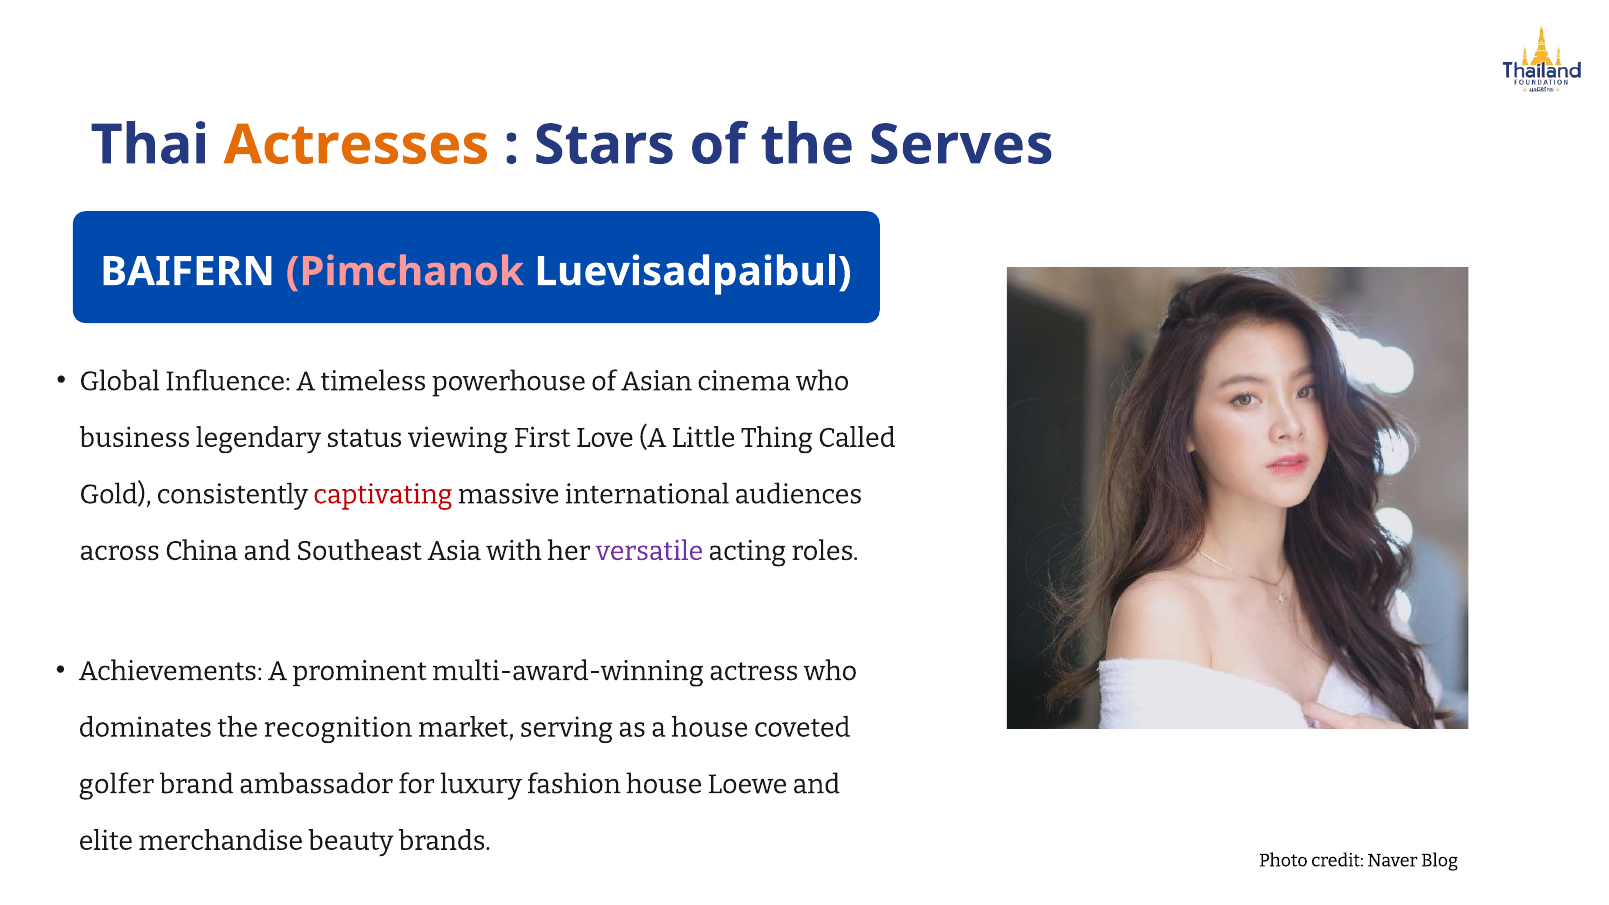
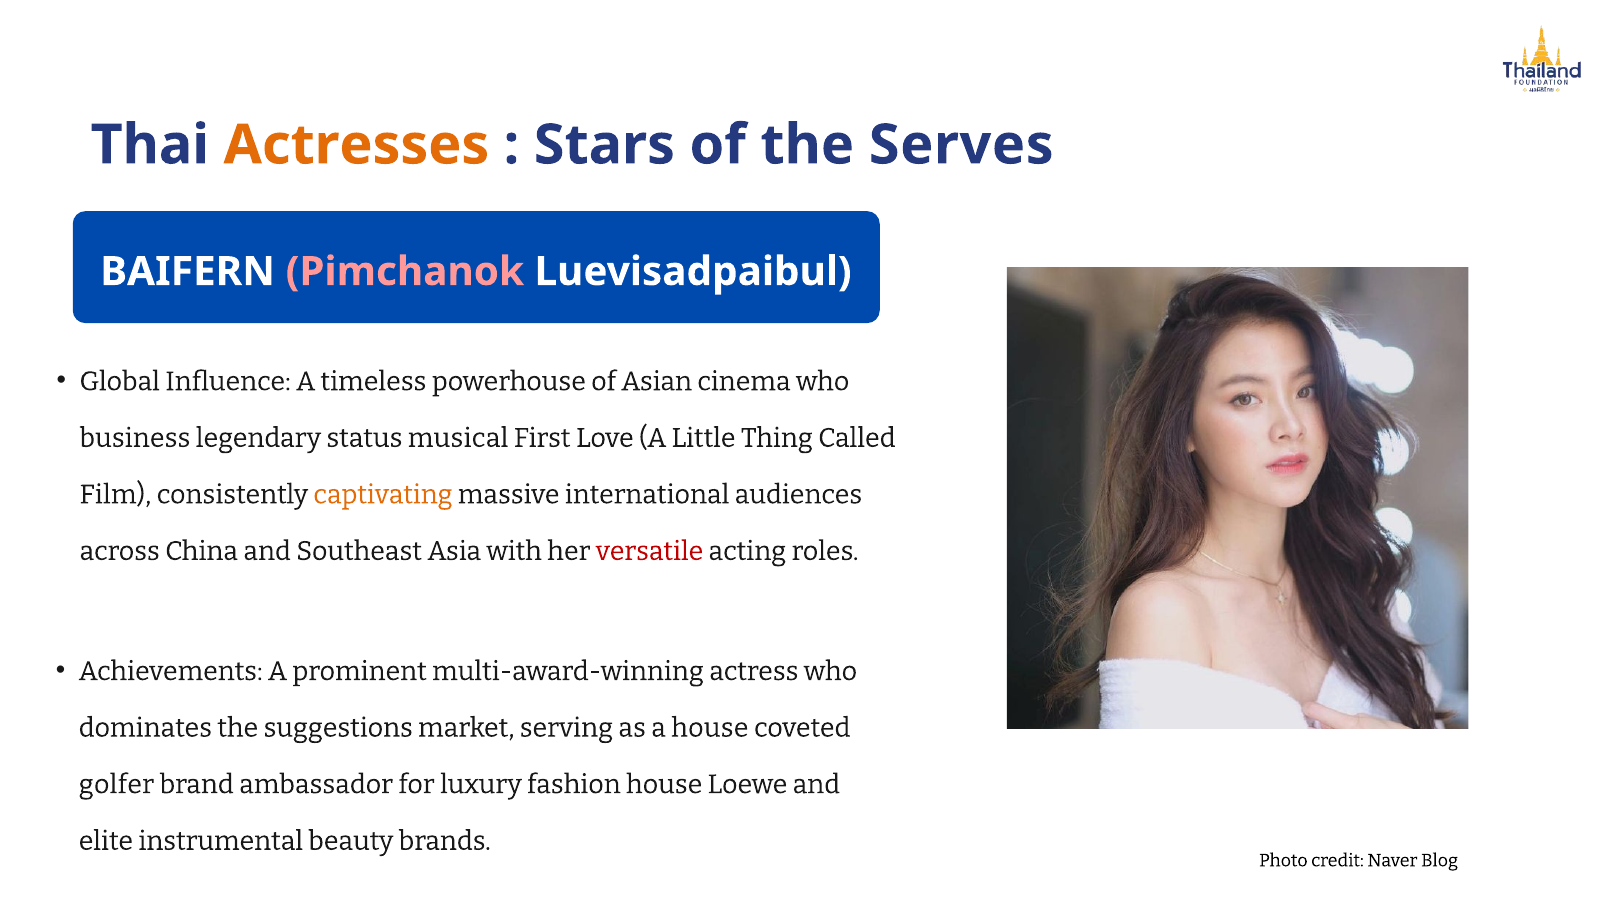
viewing: viewing -> musical
Gold: Gold -> Film
captivating colour: red -> orange
versatile colour: purple -> red
recognition: recognition -> suggestions
merchandise: merchandise -> instrumental
